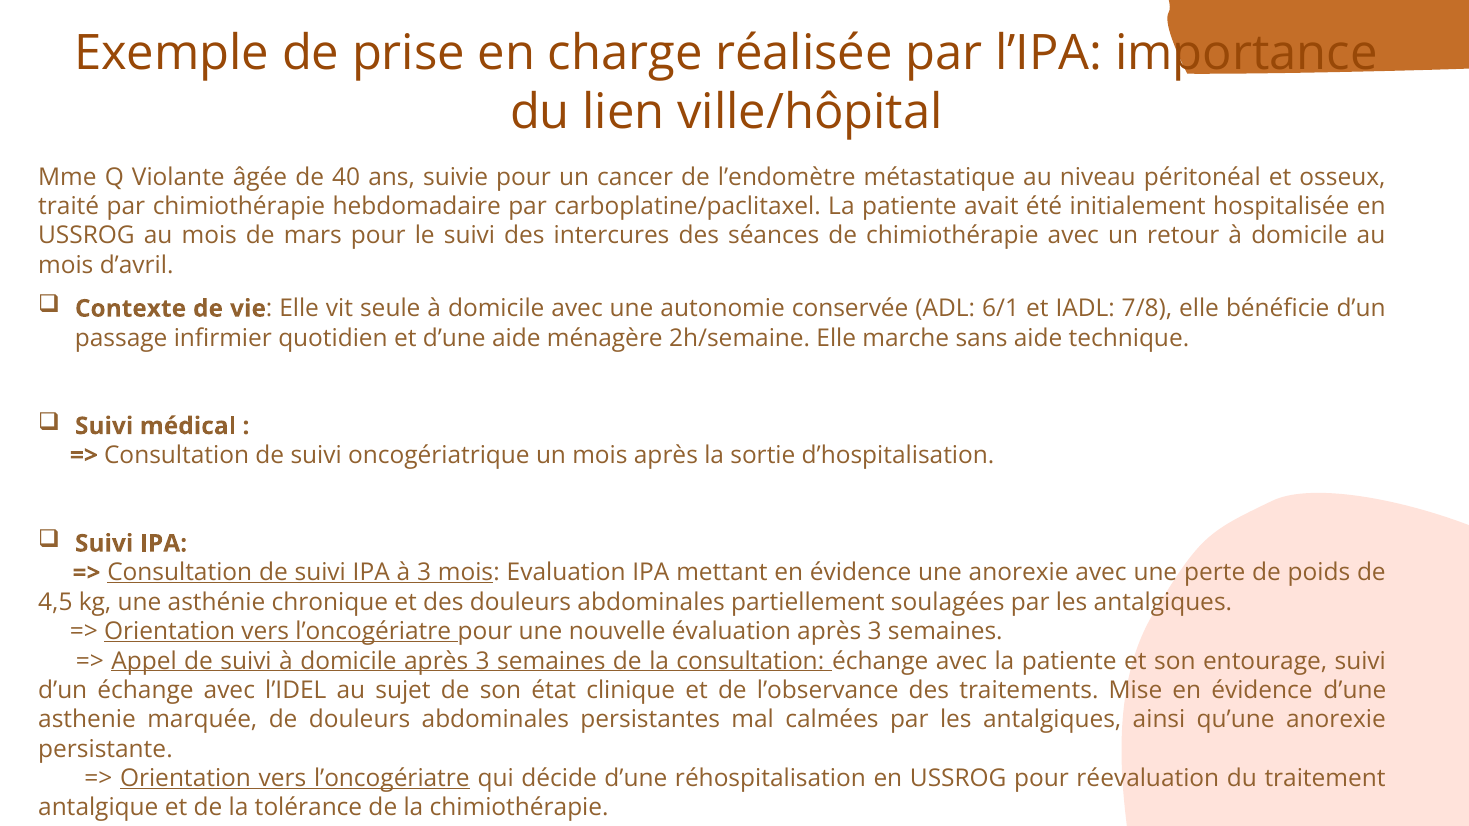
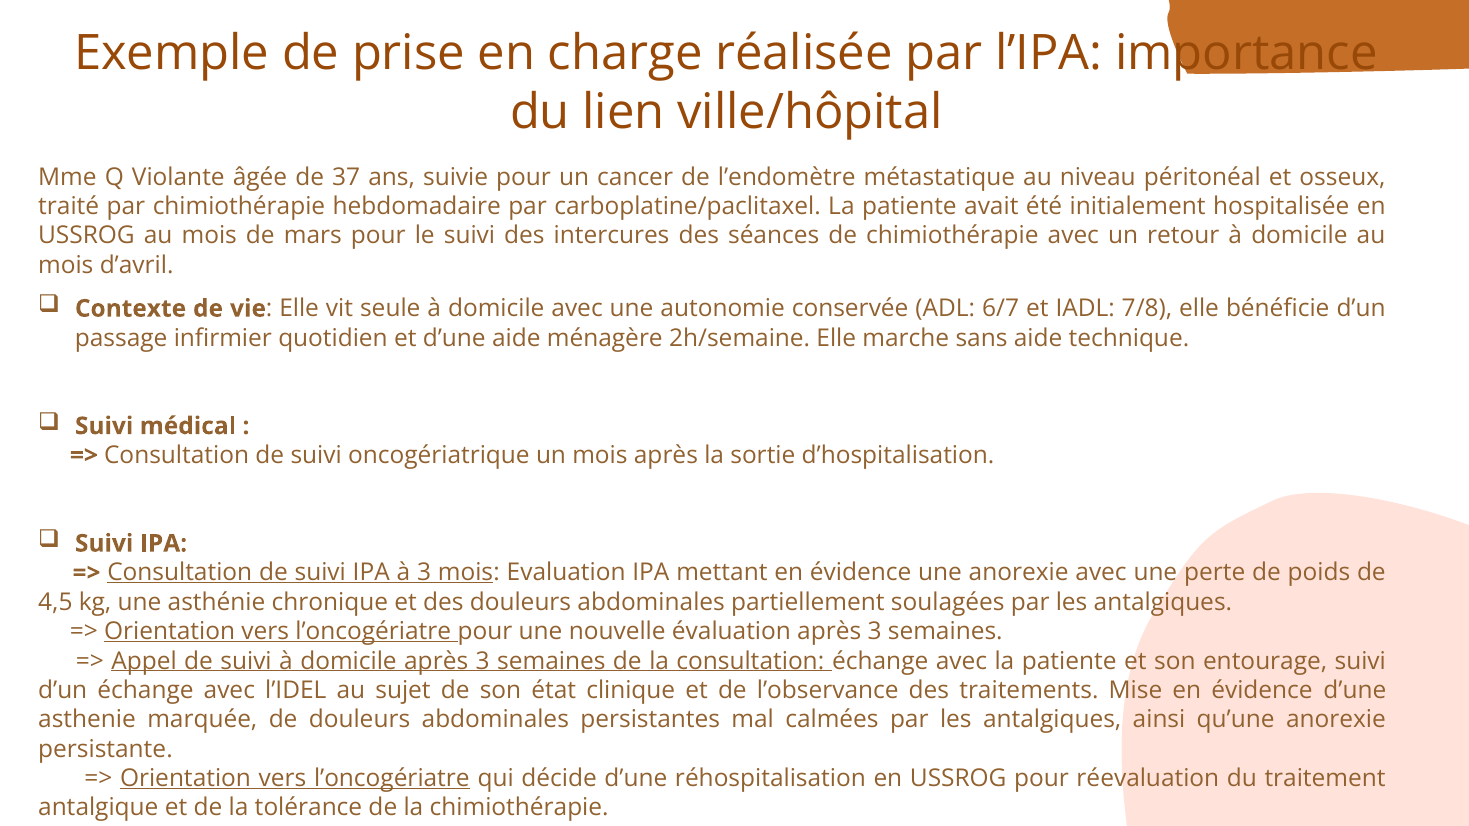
40: 40 -> 37
6/1: 6/1 -> 6/7
